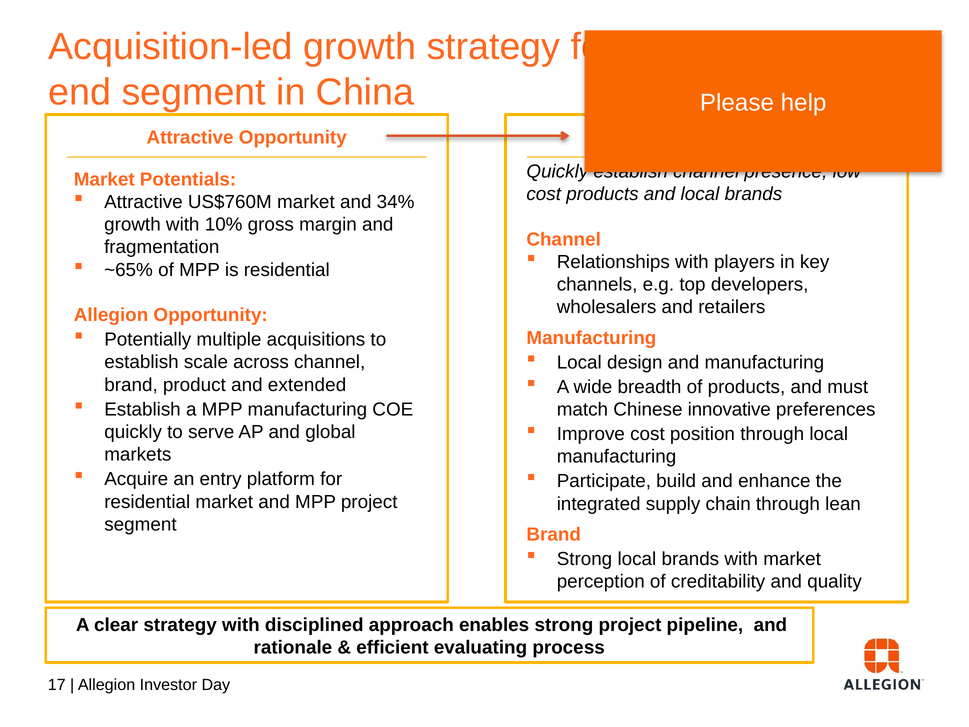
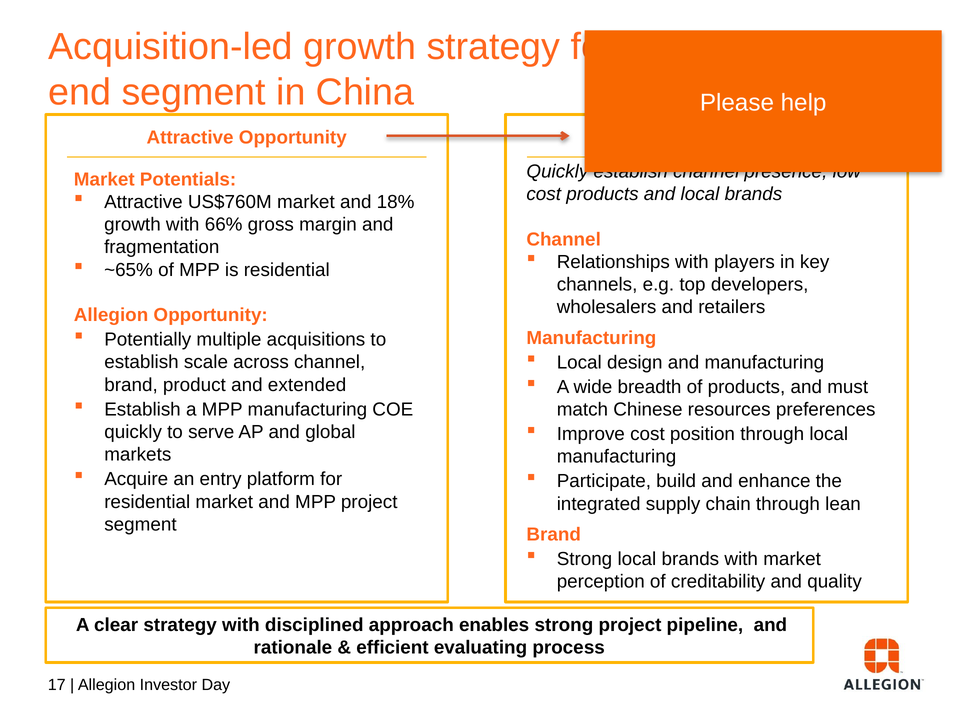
34%: 34% -> 18%
10%: 10% -> 66%
innovative: innovative -> resources
